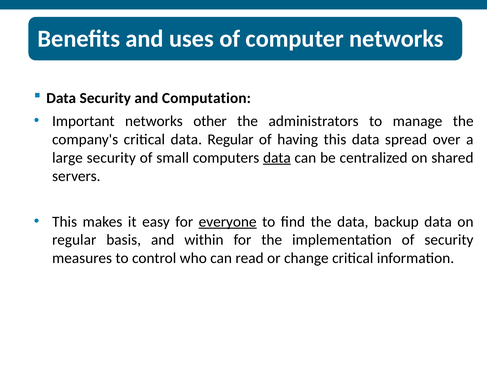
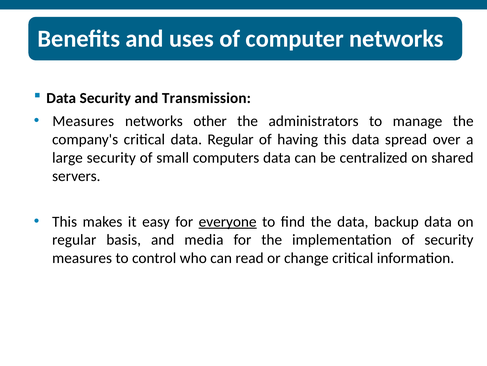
Computation: Computation -> Transmission
Important at (83, 121): Important -> Measures
data at (277, 157) underline: present -> none
within: within -> media
